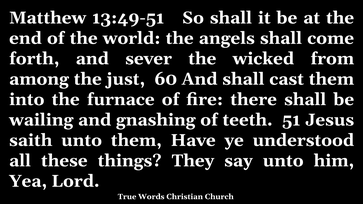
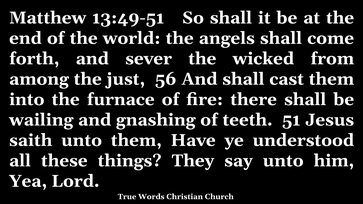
60: 60 -> 56
